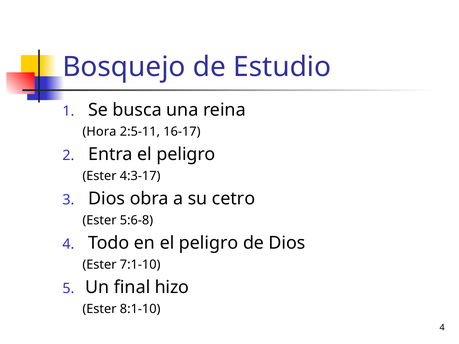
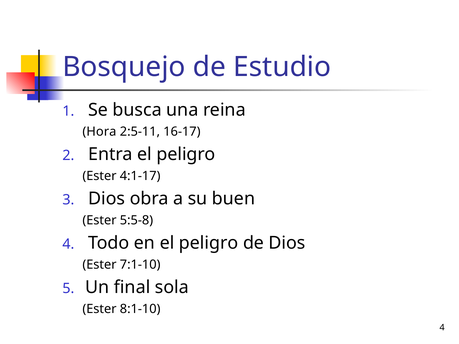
4:3-17: 4:3-17 -> 4:1-17
cetro: cetro -> buen
5:6-8: 5:6-8 -> 5:5-8
hizo: hizo -> sola
